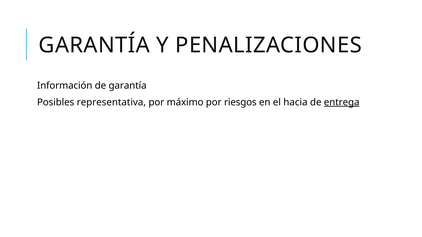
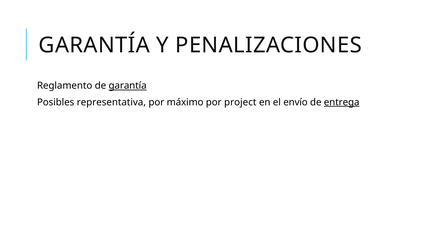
Información: Información -> Reglamento
garantía at (128, 86) underline: none -> present
riesgos: riesgos -> project
hacia: hacia -> envío
